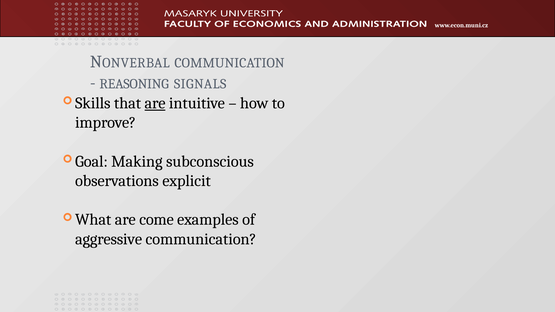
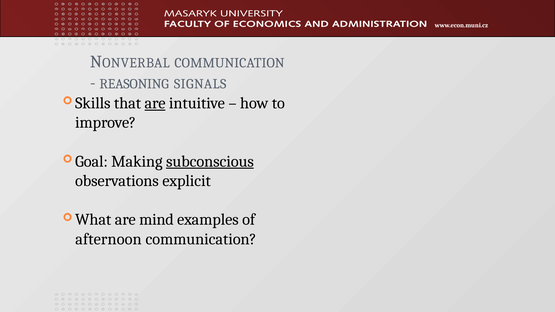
subconscious underline: none -> present
come: come -> mind
aggressive: aggressive -> afternoon
